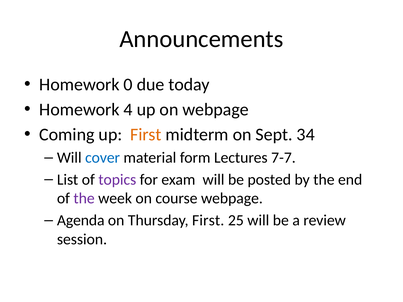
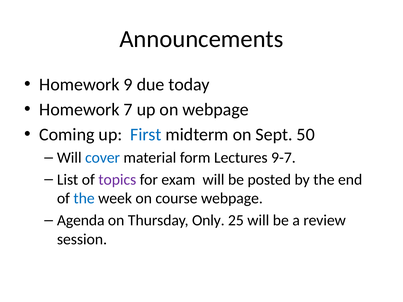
0: 0 -> 9
4: 4 -> 7
First at (146, 135) colour: orange -> blue
34: 34 -> 50
7-7: 7-7 -> 9-7
the at (84, 199) colour: purple -> blue
Thursday First: First -> Only
